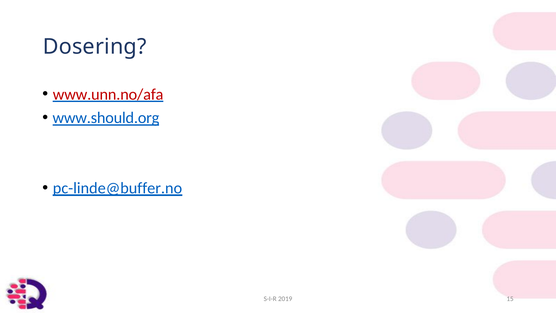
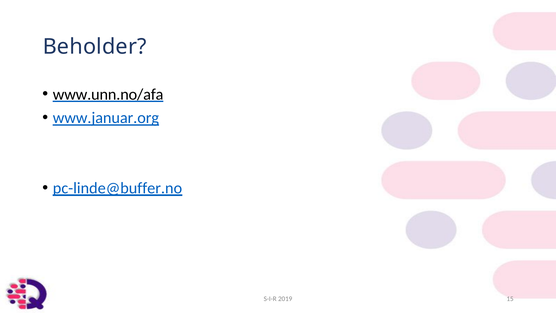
Dosering: Dosering -> Beholder
www.unn.no/afa colour: red -> black
www.should.org: www.should.org -> www.januar.org
